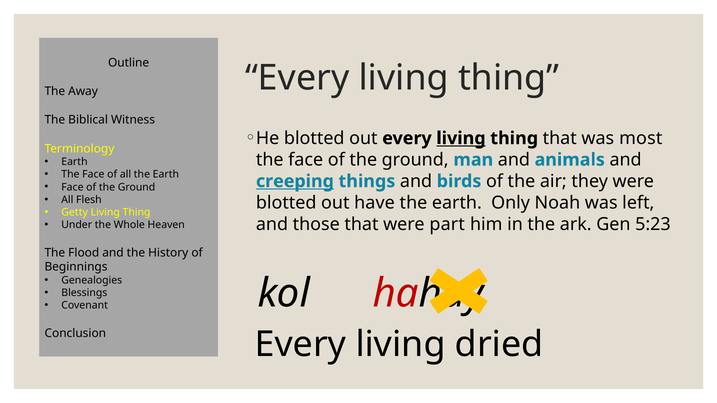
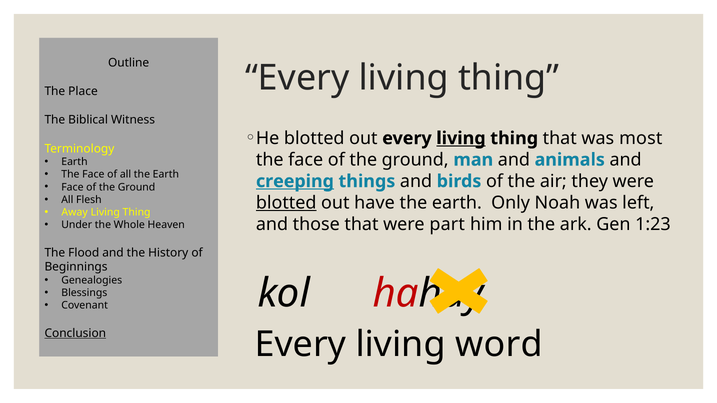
Away: Away -> Place
blotted at (286, 203) underline: none -> present
Getty: Getty -> Away
5:23: 5:23 -> 1:23
Conclusion underline: none -> present
dried: dried -> word
